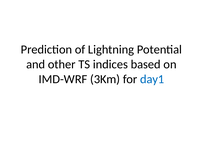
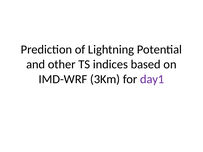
day1 colour: blue -> purple
